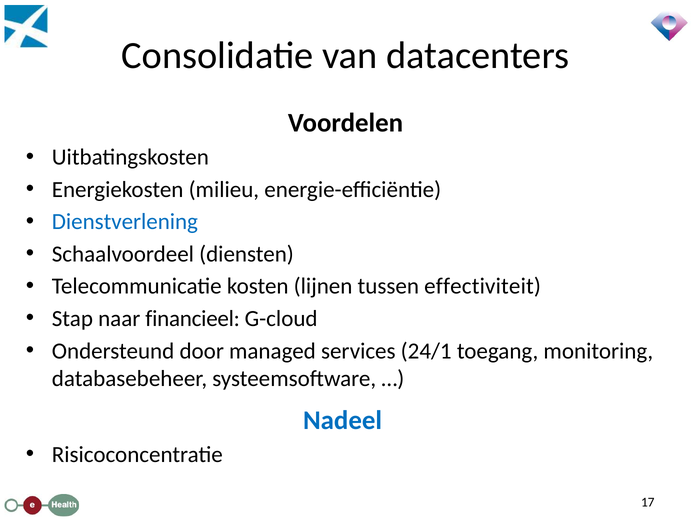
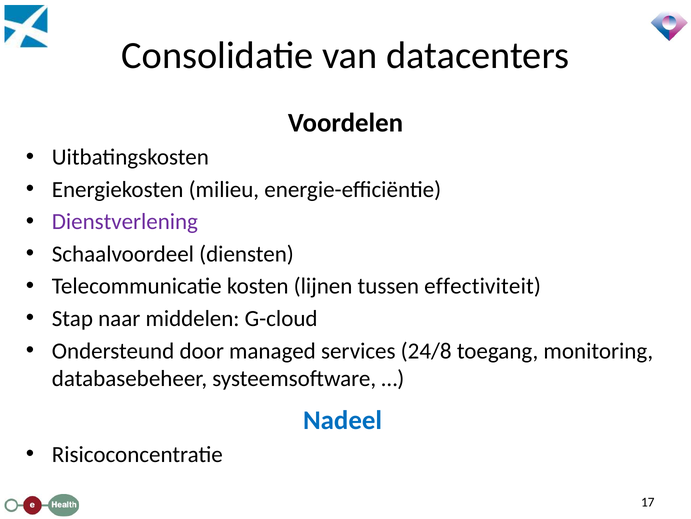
Dienstverlening colour: blue -> purple
financieel: financieel -> middelen
24/1: 24/1 -> 24/8
